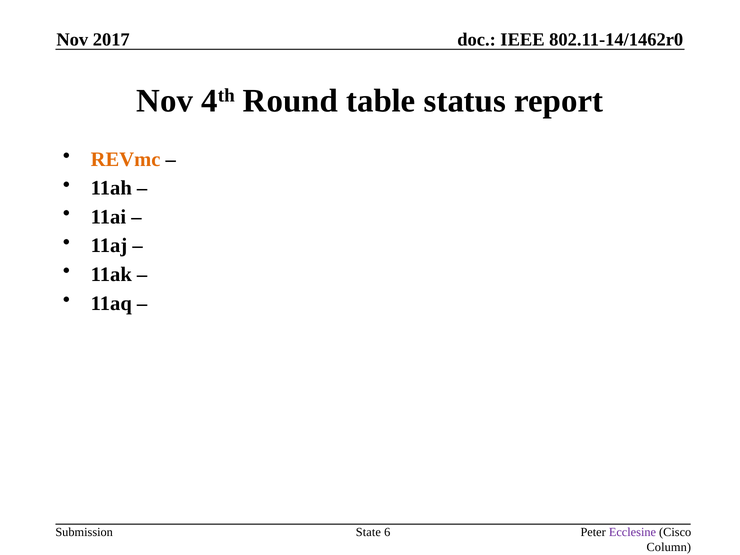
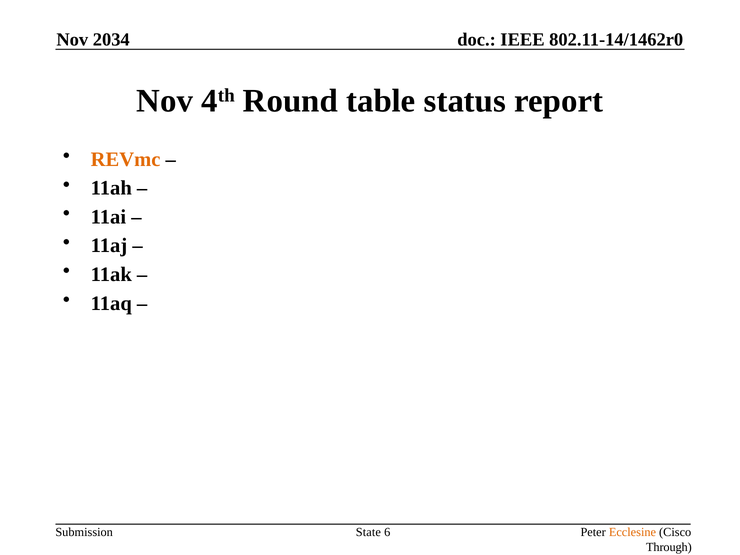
2017: 2017 -> 2034
Ecclesine colour: purple -> orange
Column: Column -> Through
